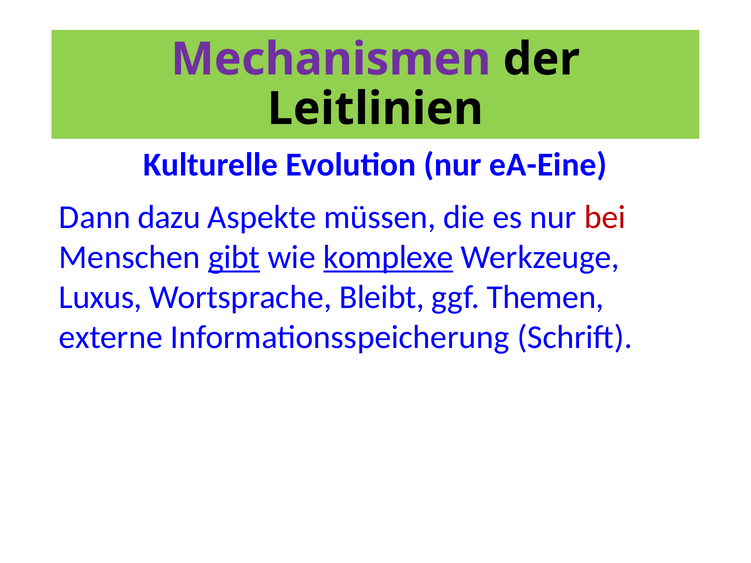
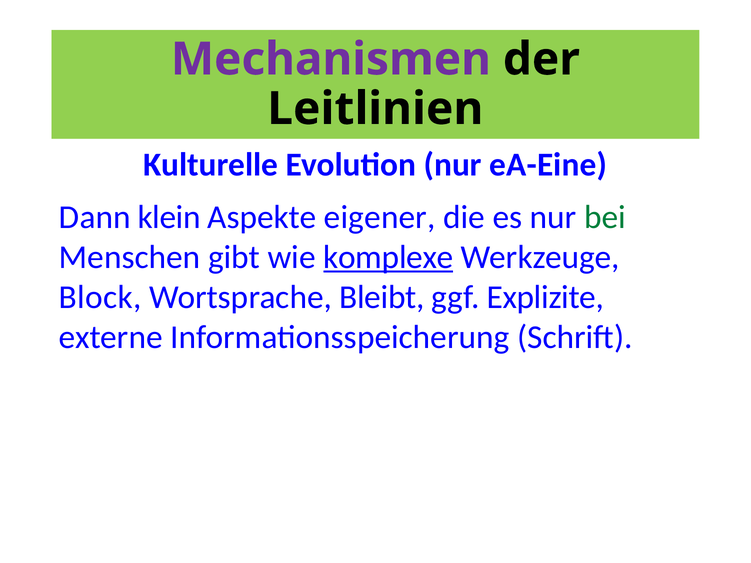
dazu: dazu -> klein
müssen: müssen -> eigener
bei colour: red -> green
gibt underline: present -> none
Luxus: Luxus -> Block
Themen: Themen -> Explizite
